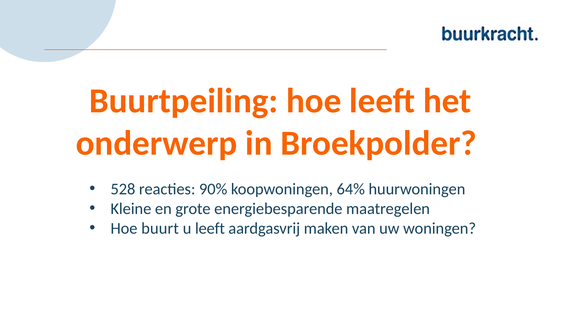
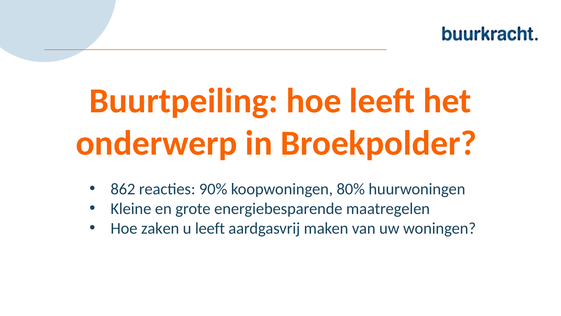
528: 528 -> 862
64%: 64% -> 80%
buurt: buurt -> zaken
